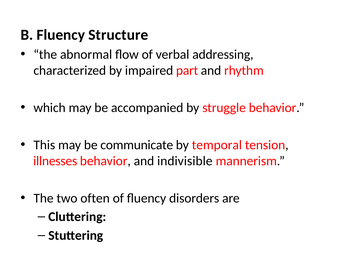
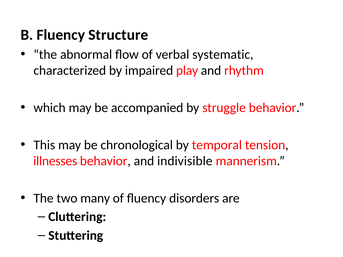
addressing: addressing -> systematic
part: part -> play
communicate: communicate -> chronological
often: often -> many
